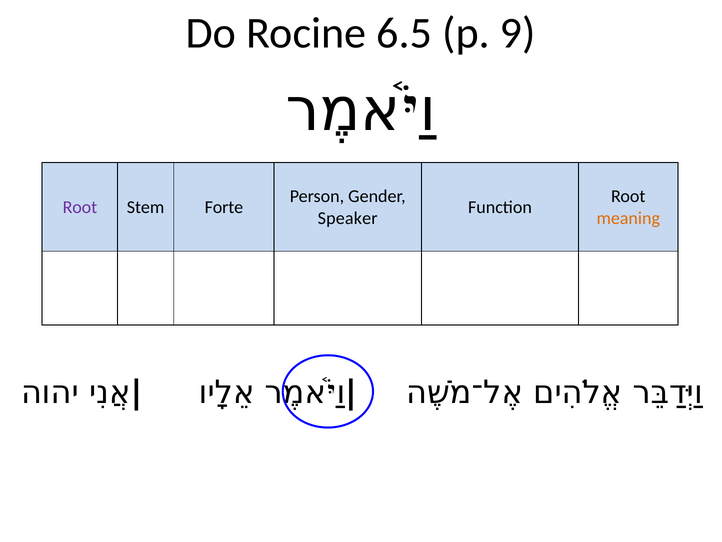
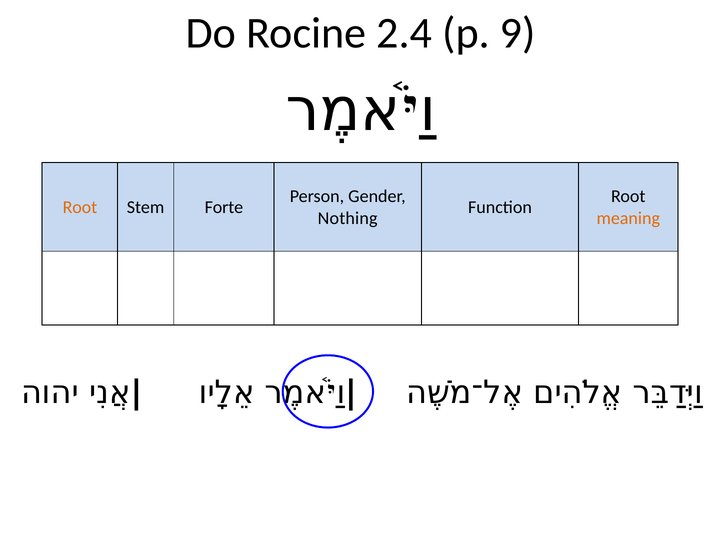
6.5: 6.5 -> 2.4
Root at (80, 207) colour: purple -> orange
Speaker: Speaker -> Nothing
